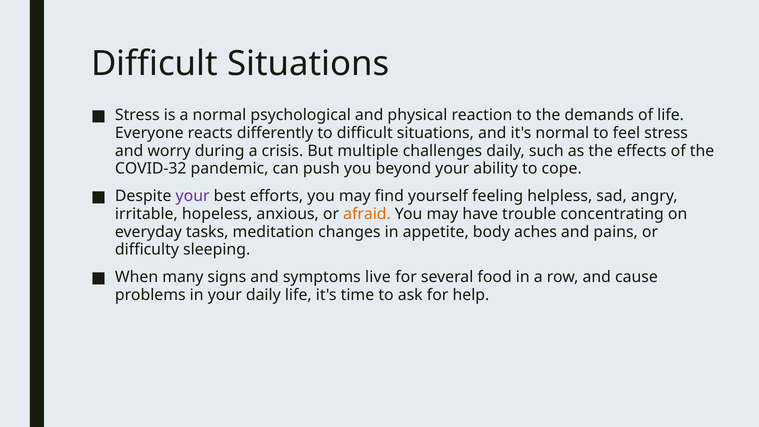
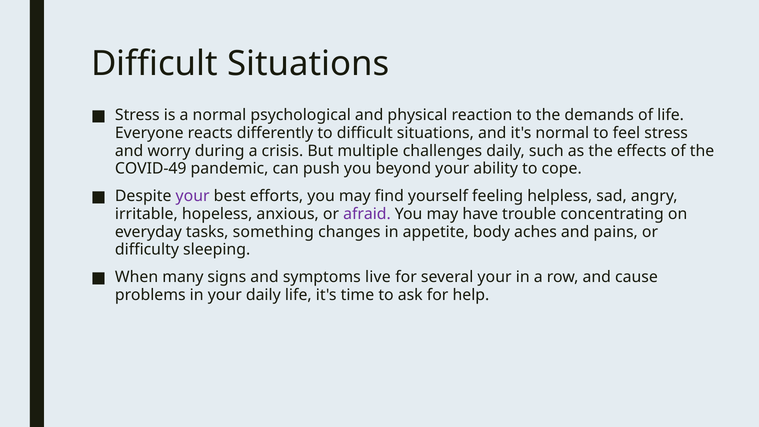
COVID-32: COVID-32 -> COVID-49
afraid colour: orange -> purple
meditation: meditation -> something
several food: food -> your
